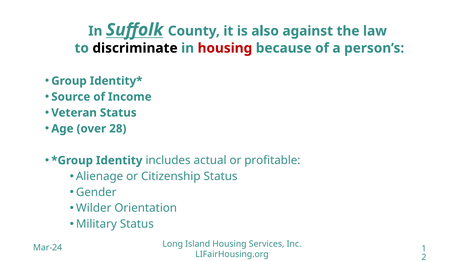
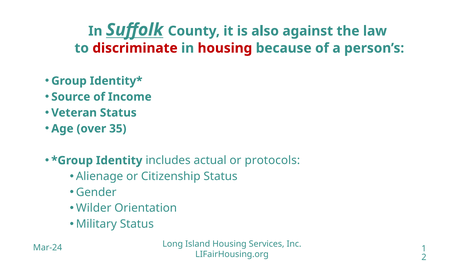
discriminate colour: black -> red
28: 28 -> 35
profitable: profitable -> protocols
